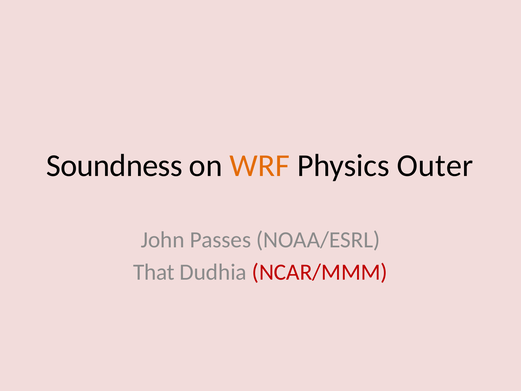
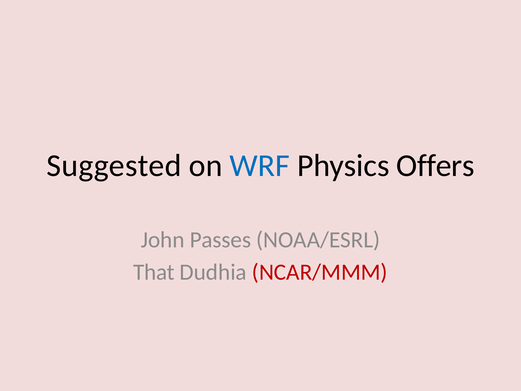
Soundness: Soundness -> Suggested
WRF colour: orange -> blue
Outer: Outer -> Offers
